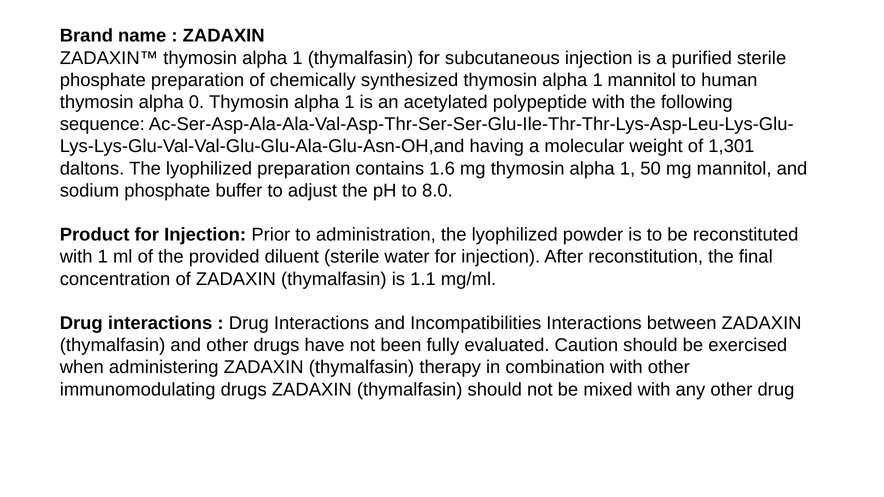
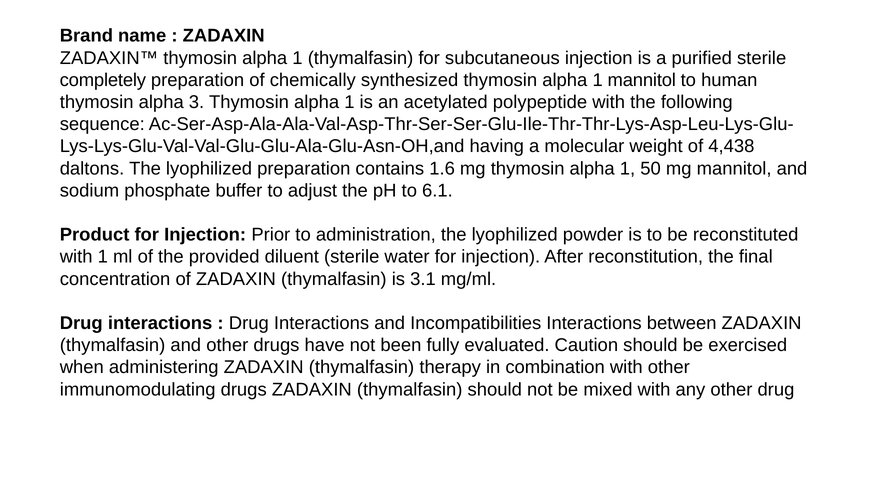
phosphate at (103, 80): phosphate -> completely
0: 0 -> 3
1,301: 1,301 -> 4,438
8.0: 8.0 -> 6.1
1.1: 1.1 -> 3.1
